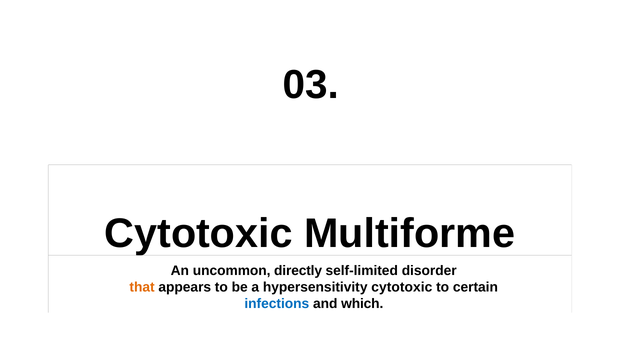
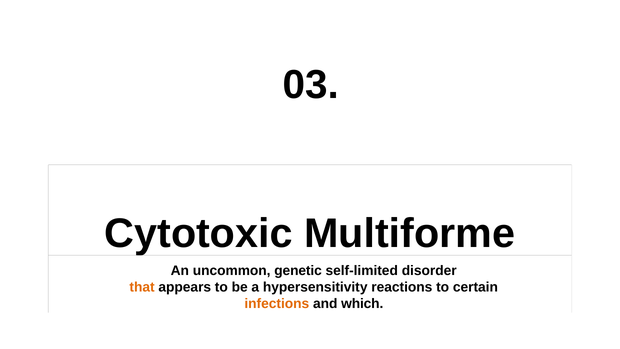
directly: directly -> genetic
hypersensitivity cytotoxic: cytotoxic -> reactions
infections colour: blue -> orange
